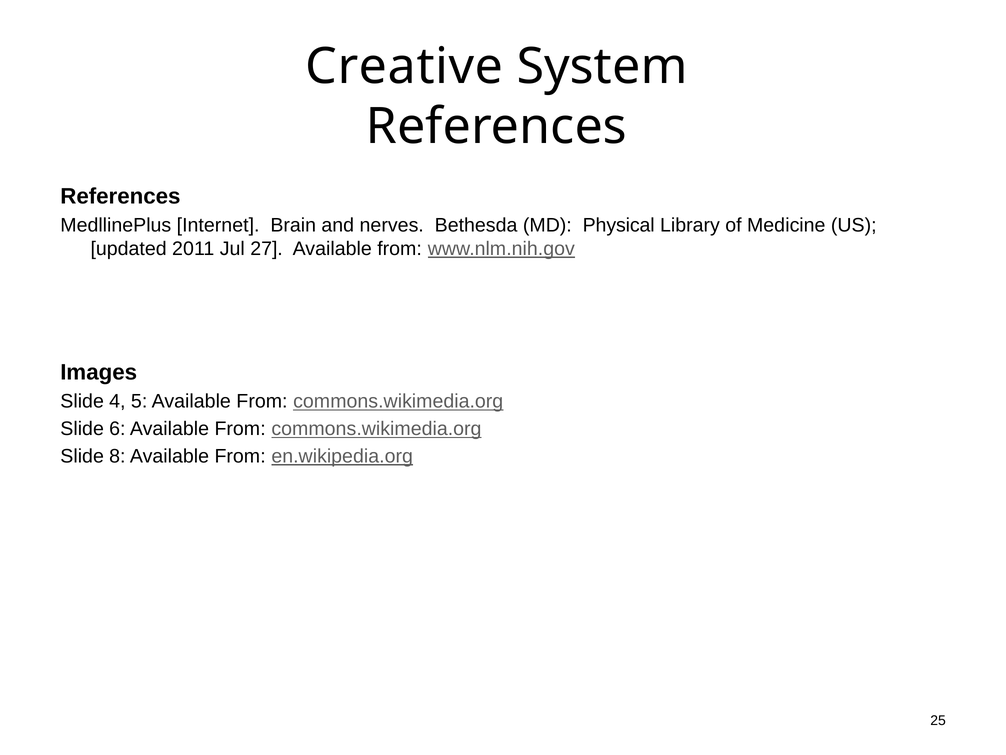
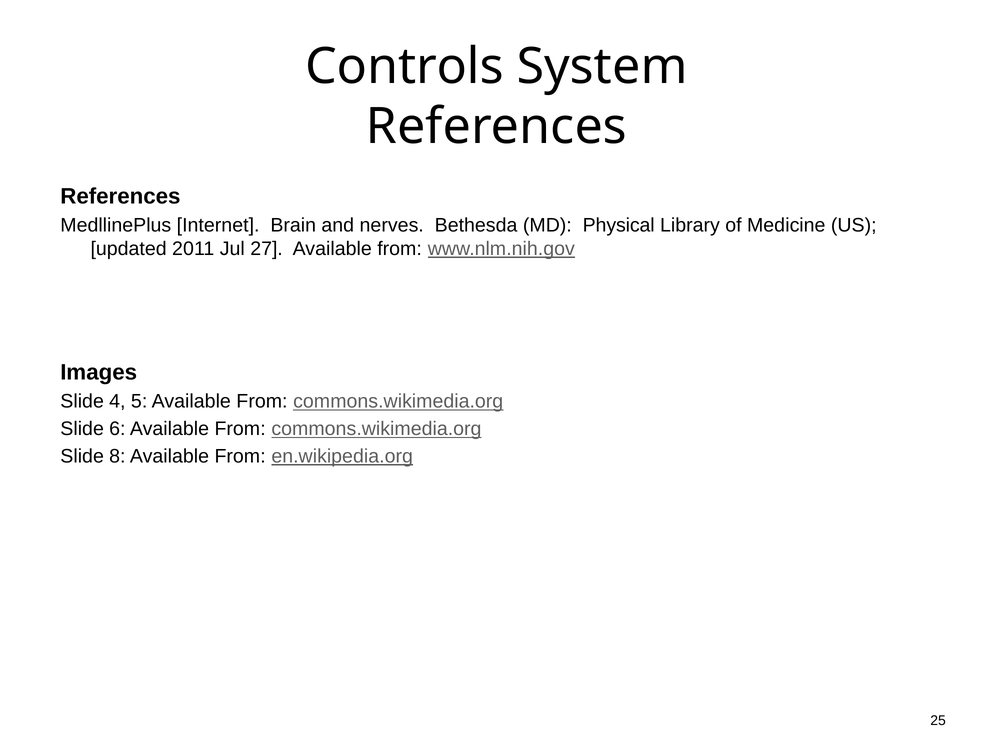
Creative: Creative -> Controls
